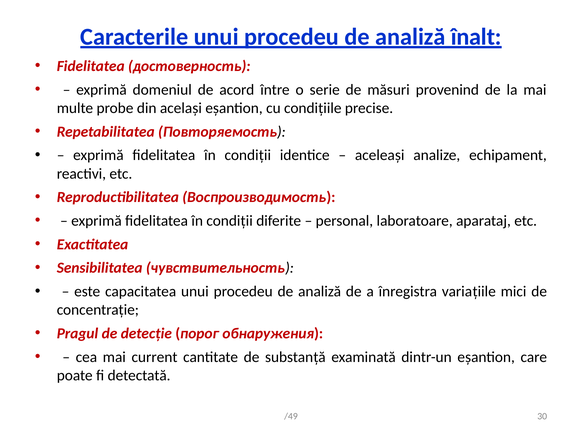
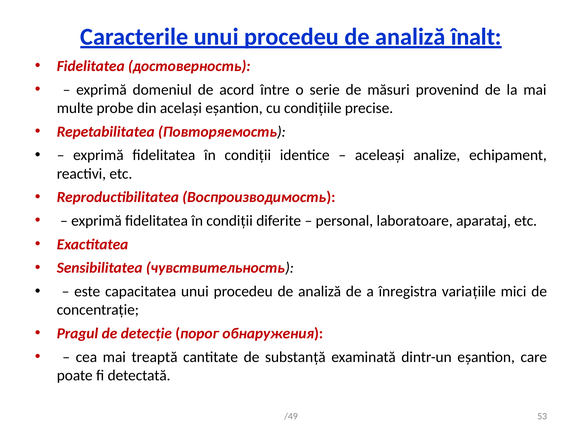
current: current -> treaptă
30: 30 -> 53
